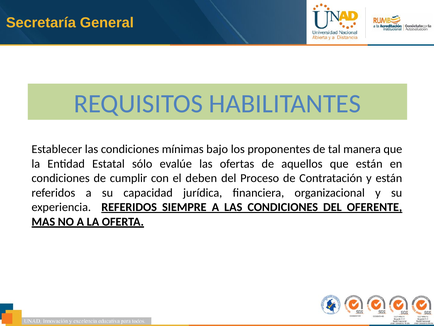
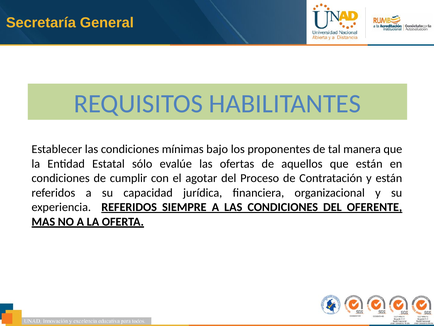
deben: deben -> agotar
